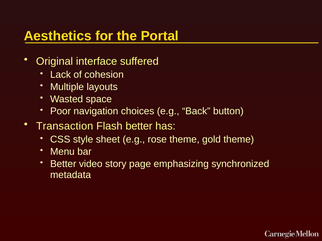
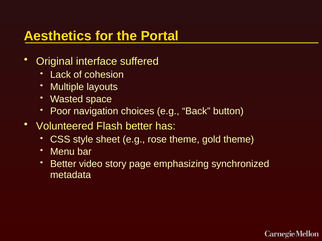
Transaction: Transaction -> Volunteered
